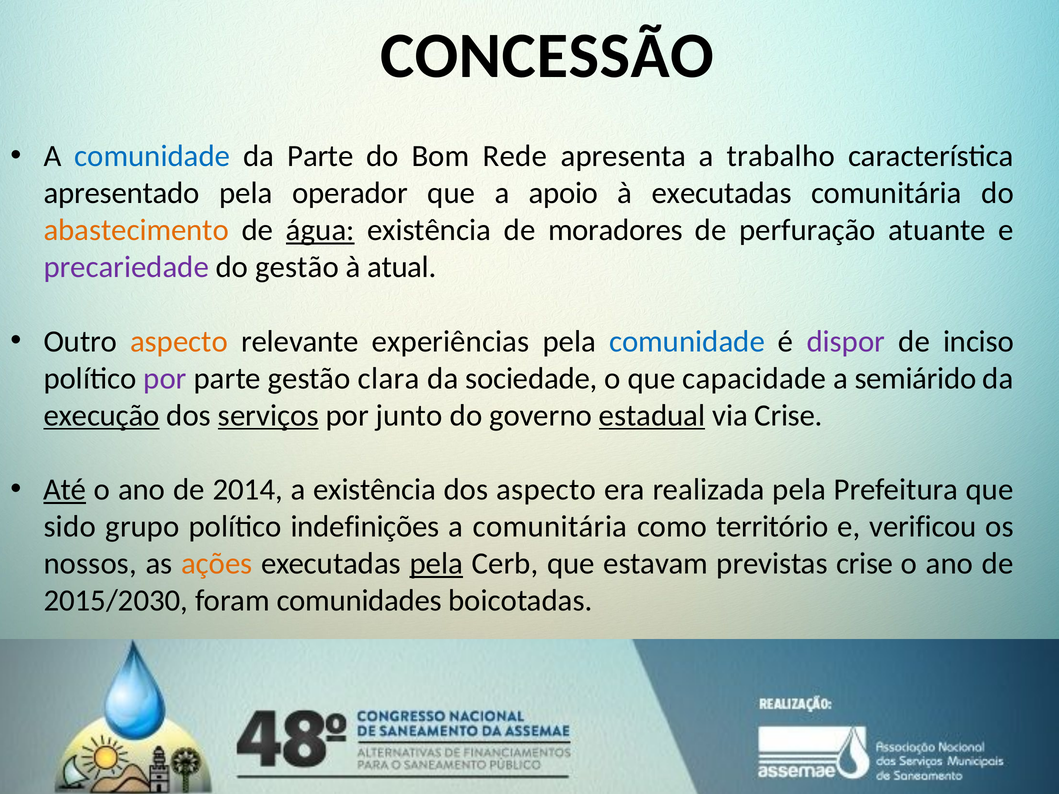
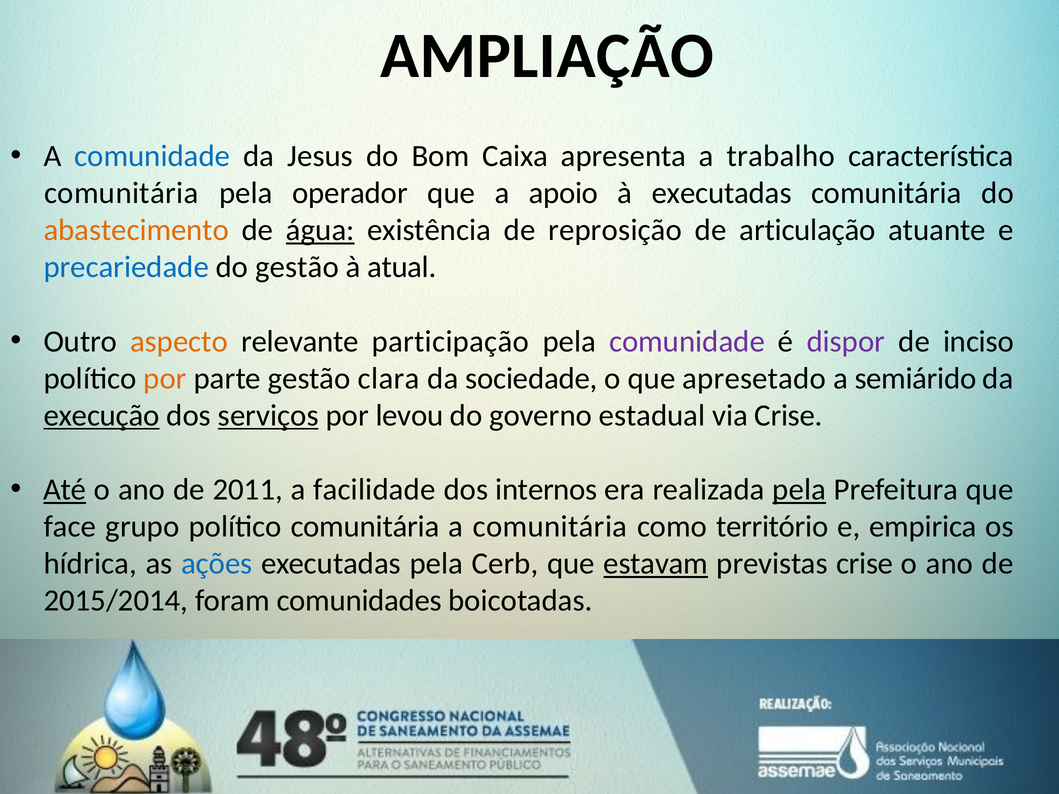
CONCESSÃO: CONCESSÃO -> AMPLIAÇÃO
da Parte: Parte -> Jesus
Rede: Rede -> Caixa
apresentado at (122, 193): apresentado -> comunitária
moradores: moradores -> reprosição
perfuração: perfuração -> articulação
precariedade colour: purple -> blue
experiências: experiências -> participação
comunidade at (687, 341) colour: blue -> purple
por at (165, 379) colour: purple -> orange
capacidade: capacidade -> apresetado
junto: junto -> levou
estadual underline: present -> none
2014: 2014 -> 2011
a existência: existência -> facilidade
dos aspecto: aspecto -> internos
pela at (799, 490) underline: none -> present
sido: sido -> face
político indefinições: indefinições -> comunitária
verificou: verificou -> empirica
nossos: nossos -> hídrica
ações colour: orange -> blue
pela at (436, 564) underline: present -> none
estavam underline: none -> present
2015/2030: 2015/2030 -> 2015/2014
